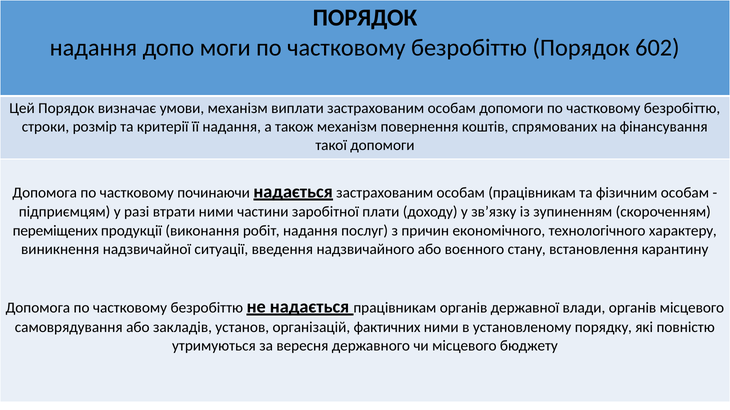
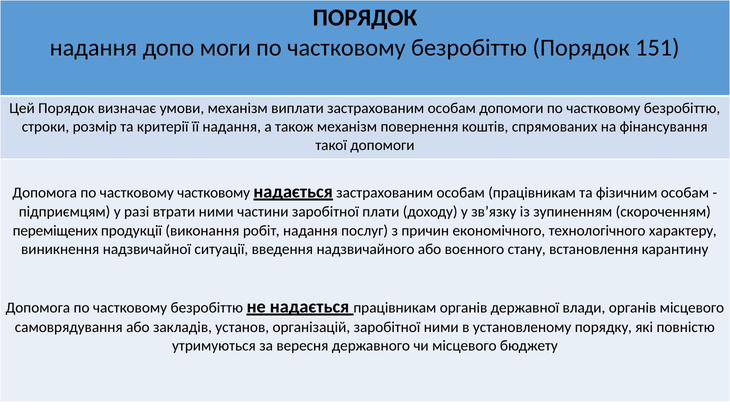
602: 602 -> 151
частковому починаючи: починаючи -> частковому
організацій фактичних: фактичних -> заробітної
